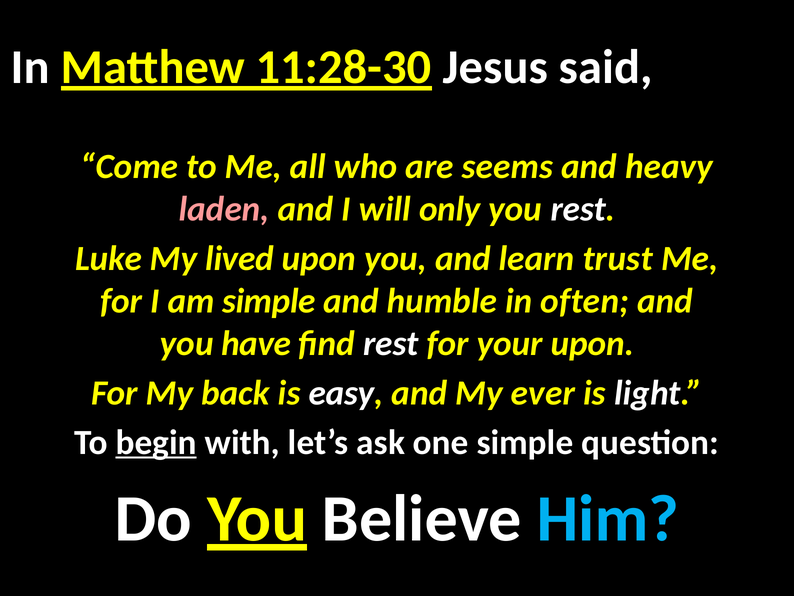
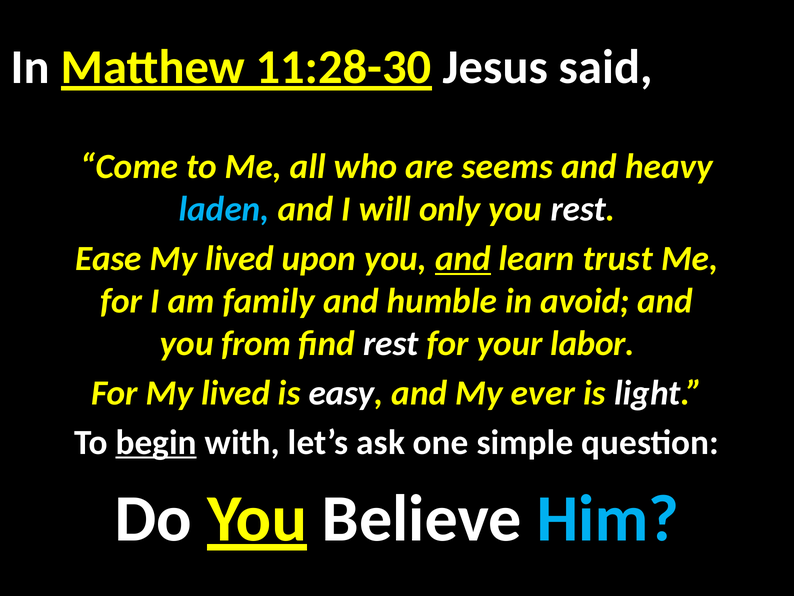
laden colour: pink -> light blue
Luke: Luke -> Ease
and at (463, 258) underline: none -> present
am simple: simple -> family
often: often -> avoid
have: have -> from
your upon: upon -> labor
For My back: back -> lived
